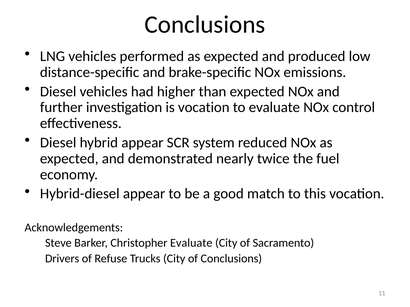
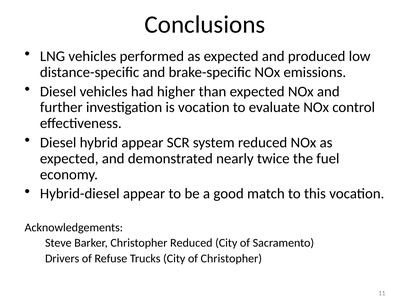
Christopher Evaluate: Evaluate -> Reduced
of Conclusions: Conclusions -> Christopher
